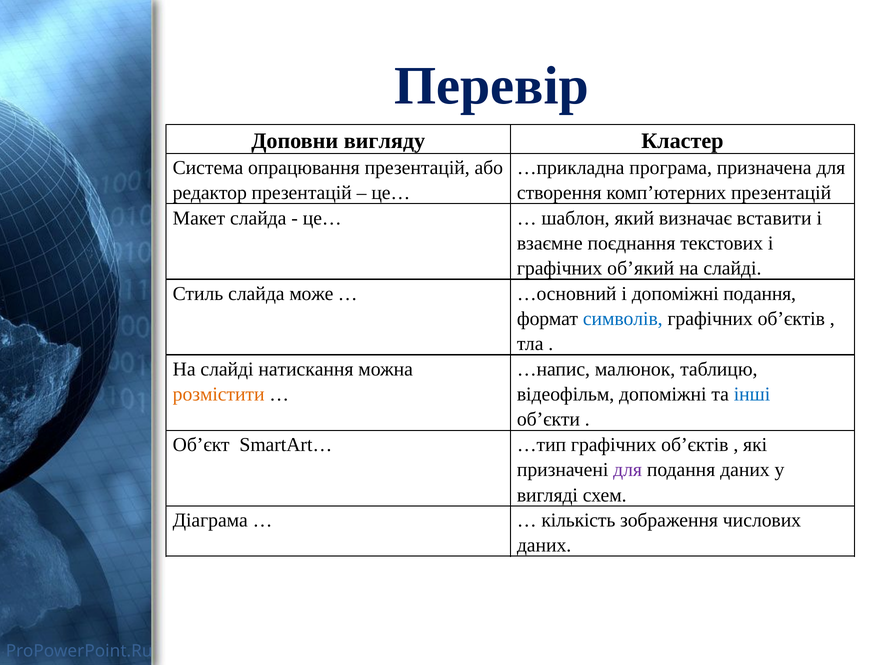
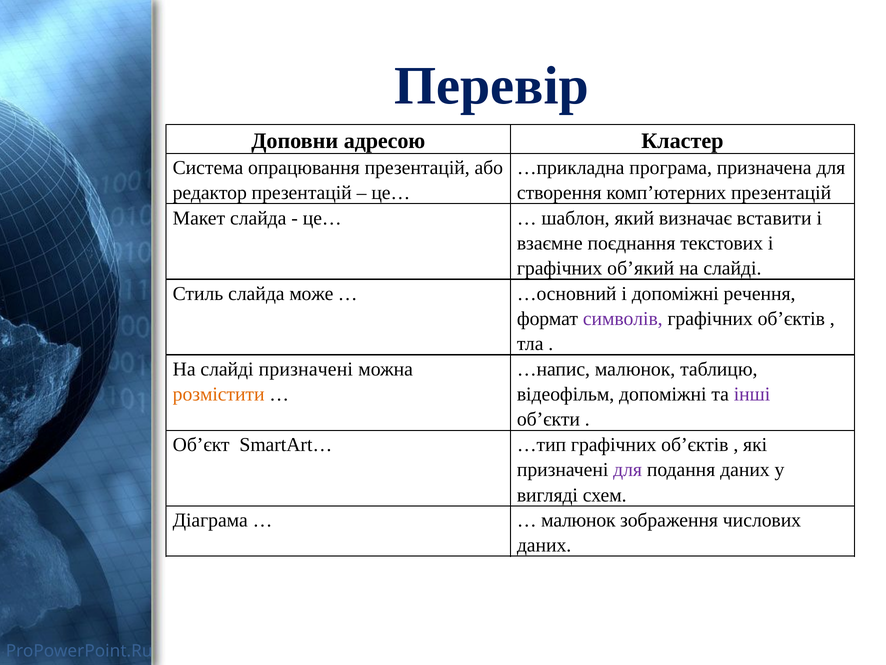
вигляду: вигляду -> адресою
допоміжні подання: подання -> речення
символів colour: blue -> purple
слайді натискання: натискання -> призначені
інші colour: blue -> purple
кількість at (578, 520): кількість -> малюнок
